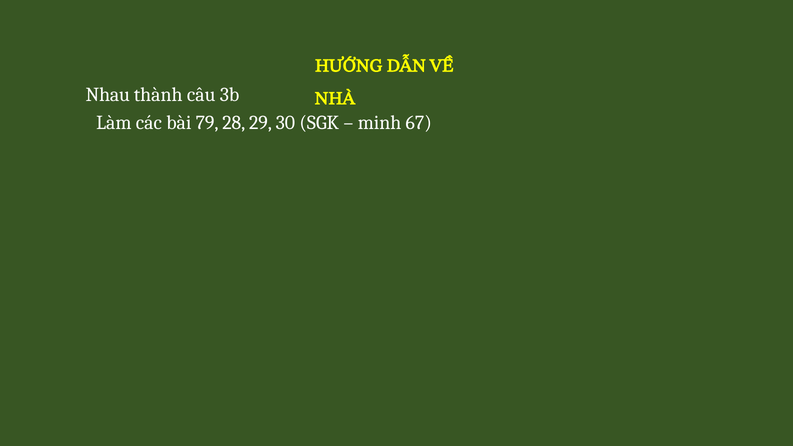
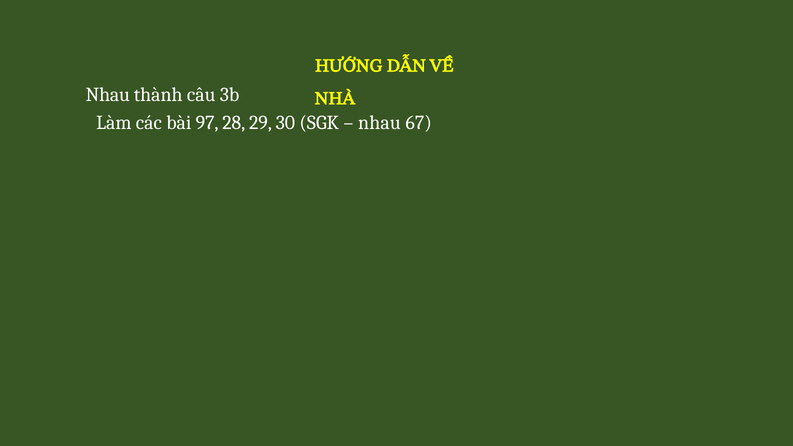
79: 79 -> 97
minh at (380, 123): minh -> nhau
